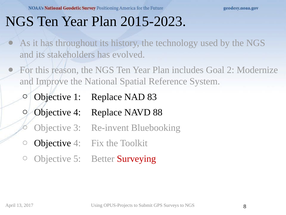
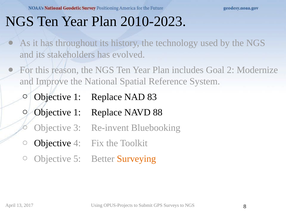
2015-2023: 2015-2023 -> 2010-2023
4 at (77, 112): 4 -> 1
Surveying colour: red -> orange
